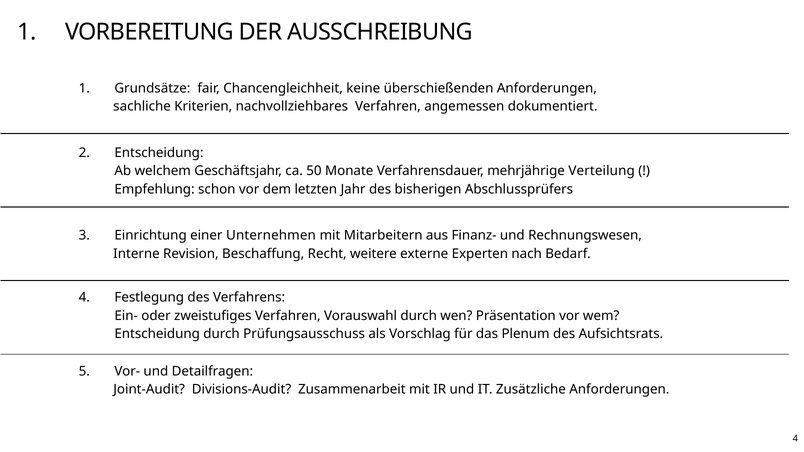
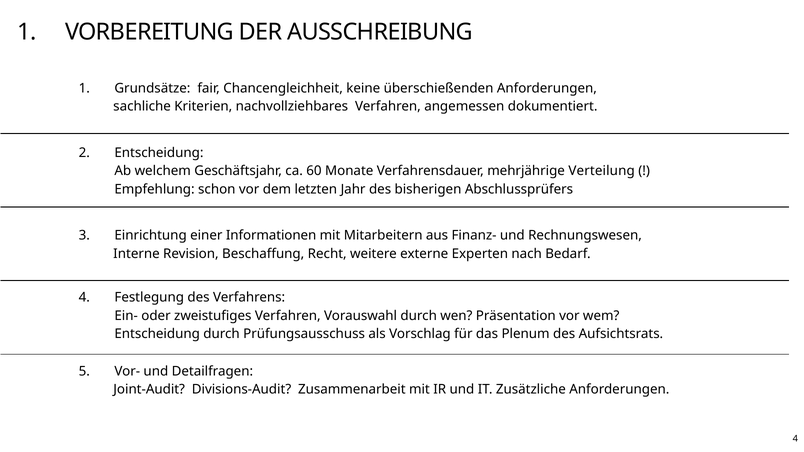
50: 50 -> 60
Unternehmen: Unternehmen -> Informationen
